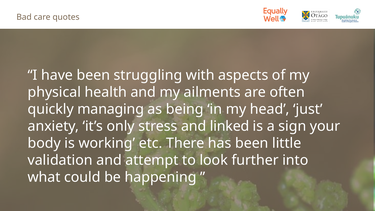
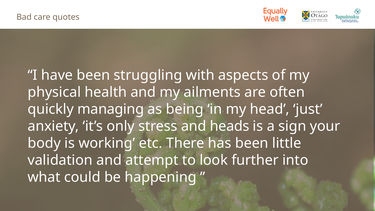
linked: linked -> heads
